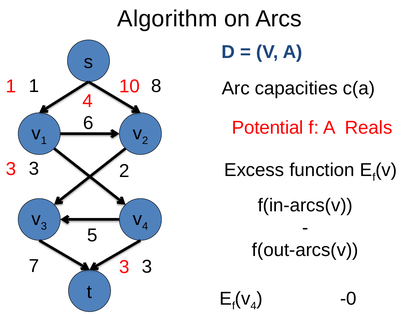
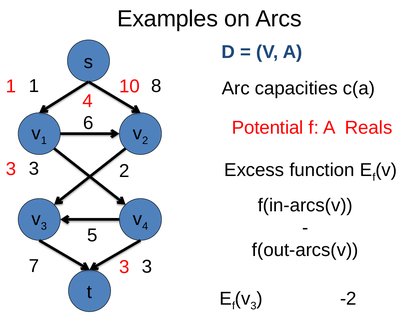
Algorithm: Algorithm -> Examples
f v 4: 4 -> 3
-0: -0 -> -2
